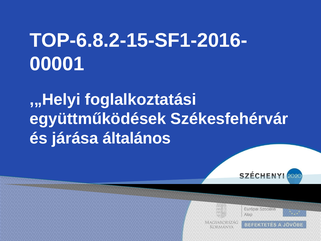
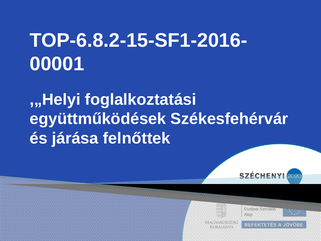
általános: általános -> felnőttek
